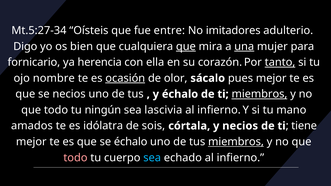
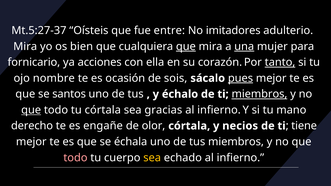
Mt.5:27-34: Mt.5:27-34 -> Mt.5:27-37
Digo at (25, 46): Digo -> Mira
herencia: herencia -> acciones
ocasión underline: present -> none
olor: olor -> sois
pues underline: none -> present
se necios: necios -> santos
que at (31, 110) underline: none -> present
tu ningún: ningún -> córtala
lascivia: lascivia -> gracias
amados: amados -> derecho
idólatra: idólatra -> engañe
sois: sois -> olor
se échalo: échalo -> échala
miembros at (236, 142) underline: present -> none
sea at (152, 158) colour: light blue -> yellow
